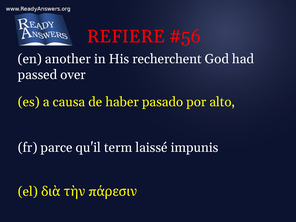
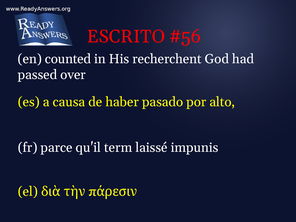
REFIERE: REFIERE -> ESCRITO
another: another -> counted
